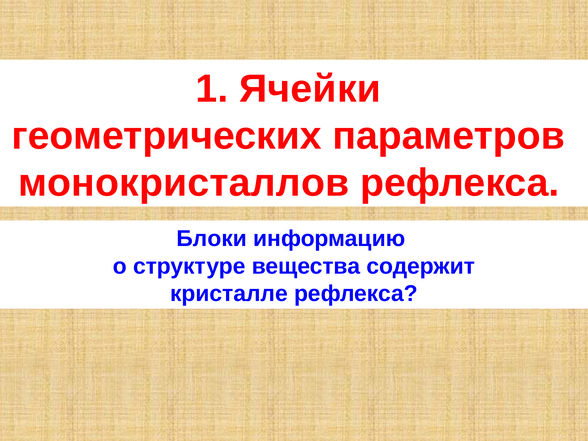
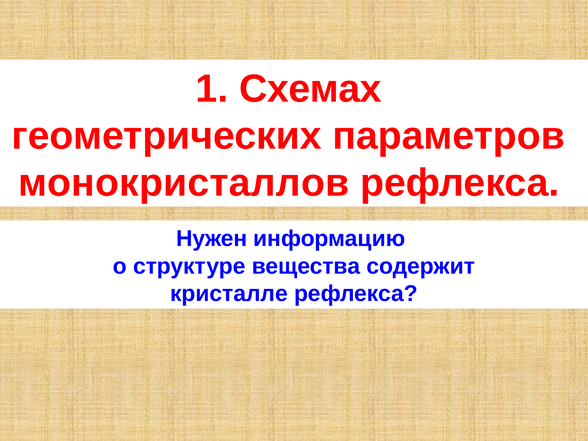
Ячейки: Ячейки -> Схемах
Блоки: Блоки -> Нужен
